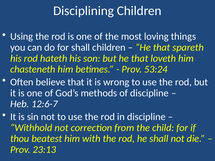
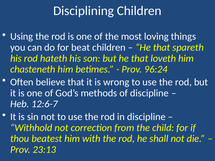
for shall: shall -> beat
53:24: 53:24 -> 96:24
